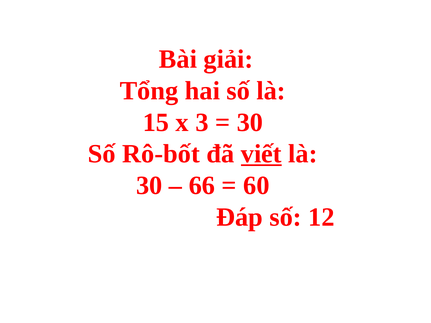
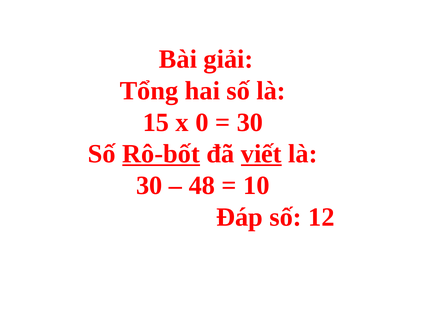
3: 3 -> 0
Rô-bốt underline: none -> present
66: 66 -> 48
60: 60 -> 10
